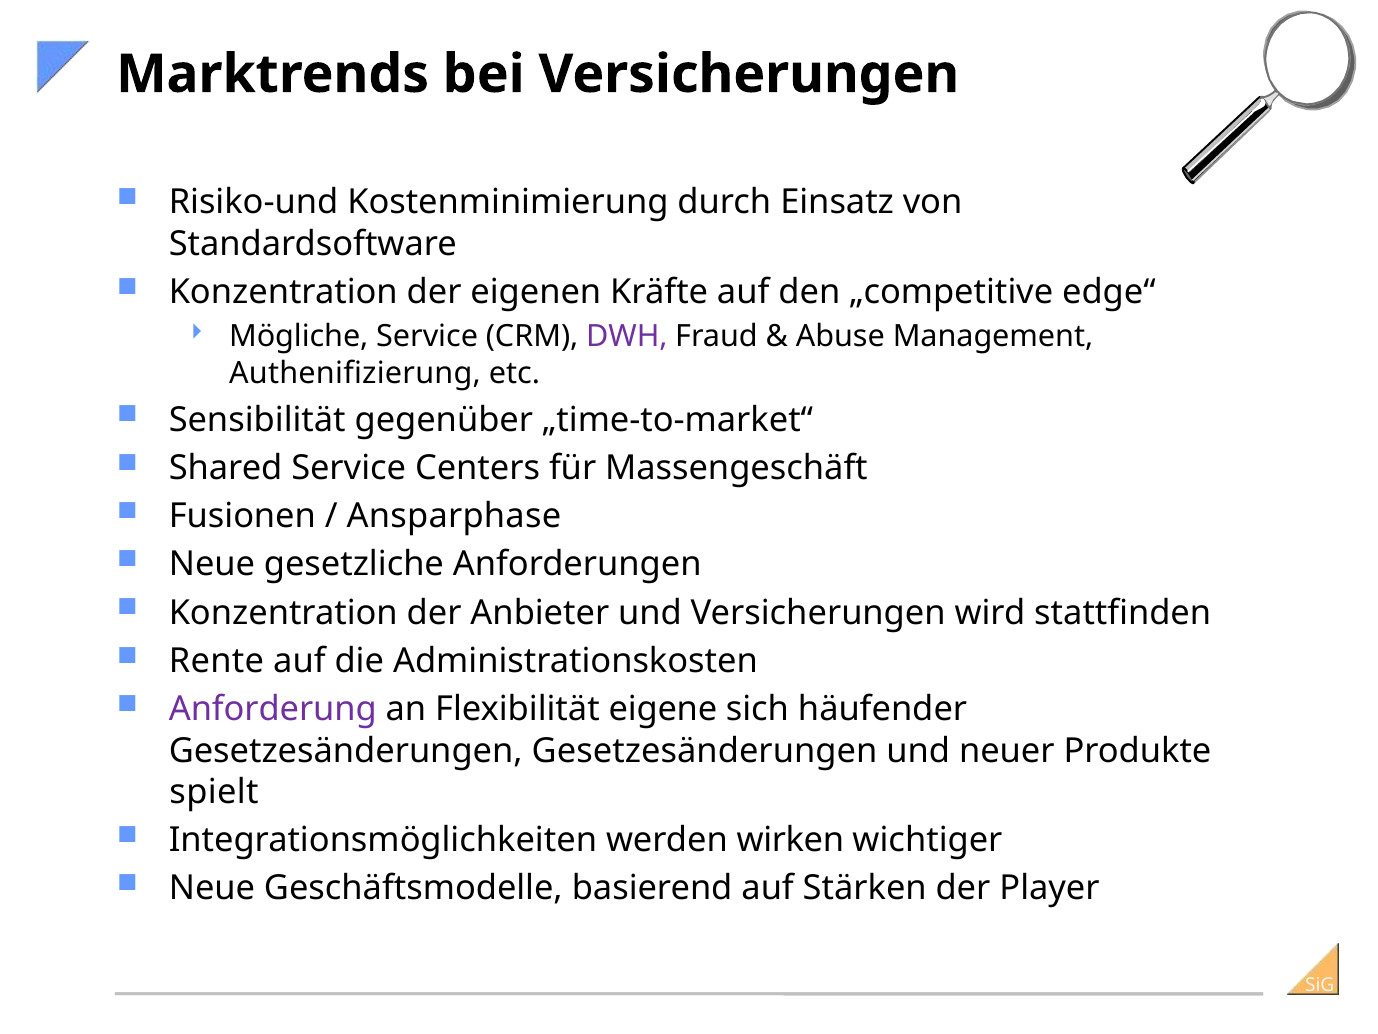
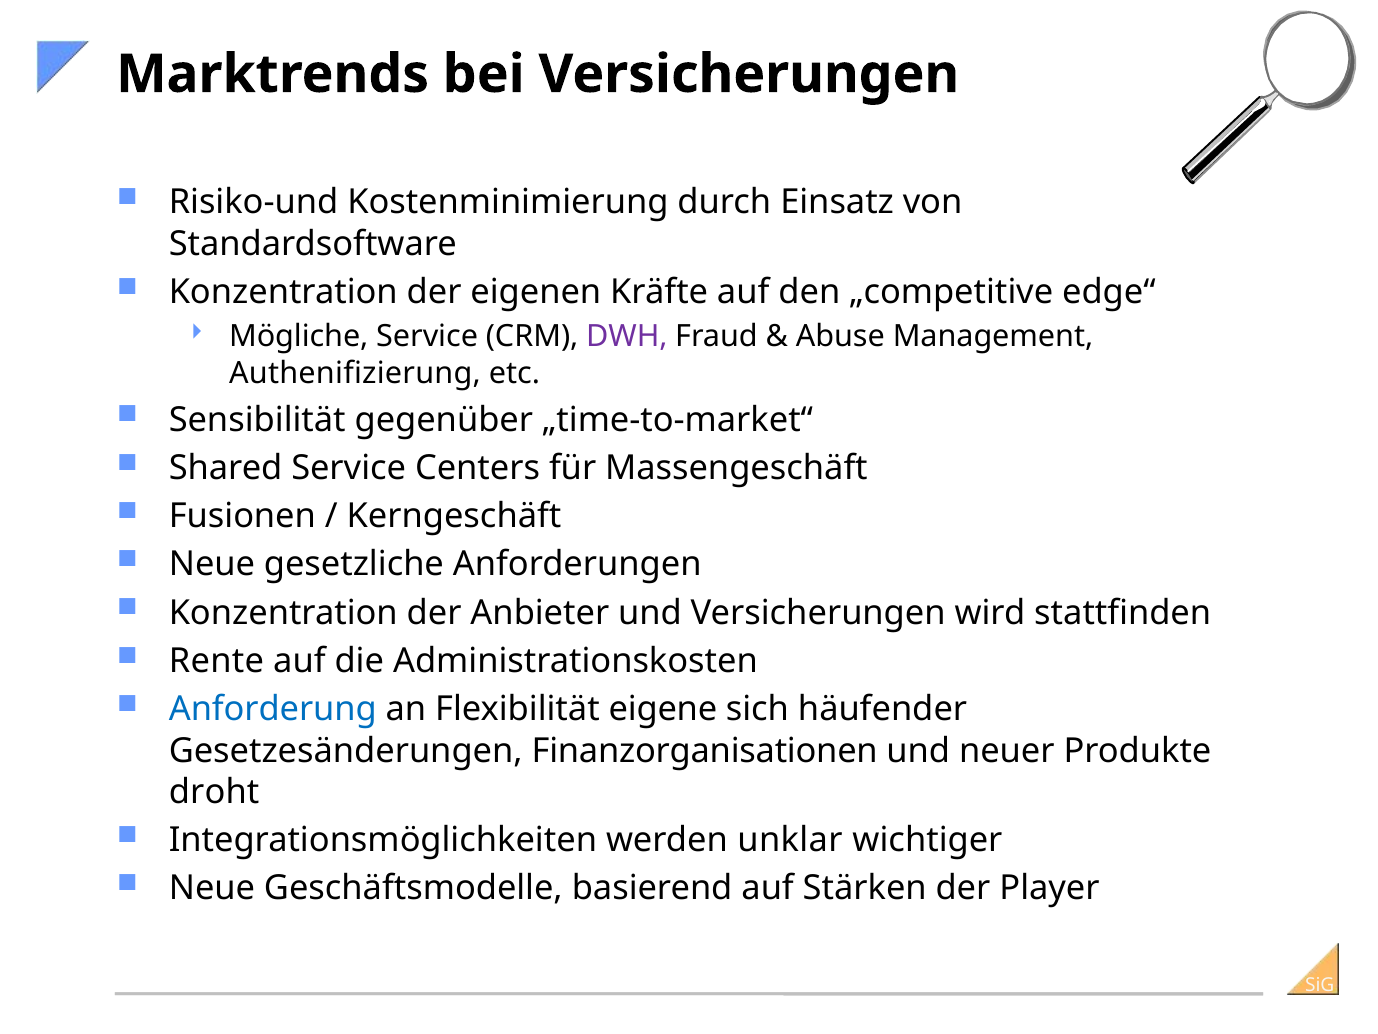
Ansparphase: Ansparphase -> Kerngeschäft
Anforderung colour: purple -> blue
Gesetzesänderungen Gesetzesänderungen: Gesetzesänderungen -> Finanzorganisationen
spielt: spielt -> droht
wirken: wirken -> unklar
